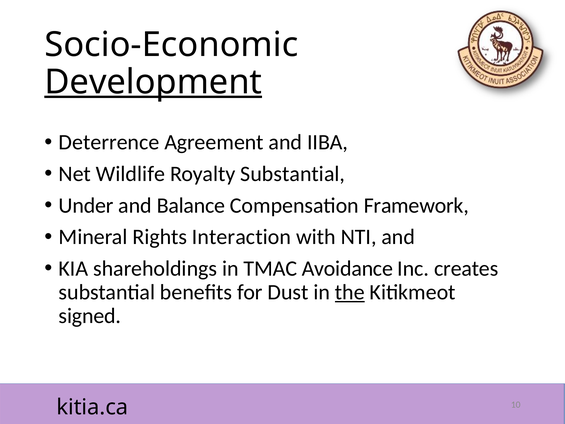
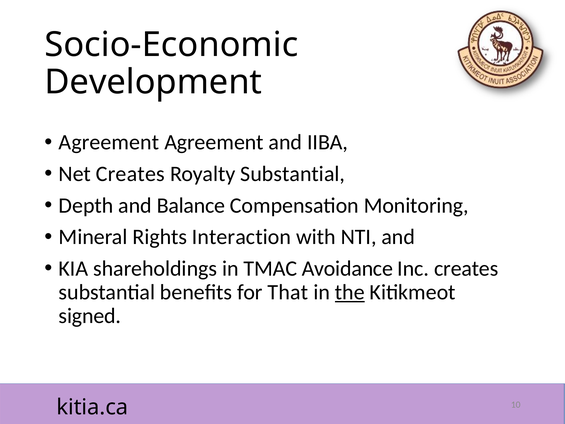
Development underline: present -> none
Deterrence at (109, 142): Deterrence -> Agreement
Net Wildlife: Wildlife -> Creates
Under: Under -> Depth
Framework: Framework -> Monitoring
Dust: Dust -> That
